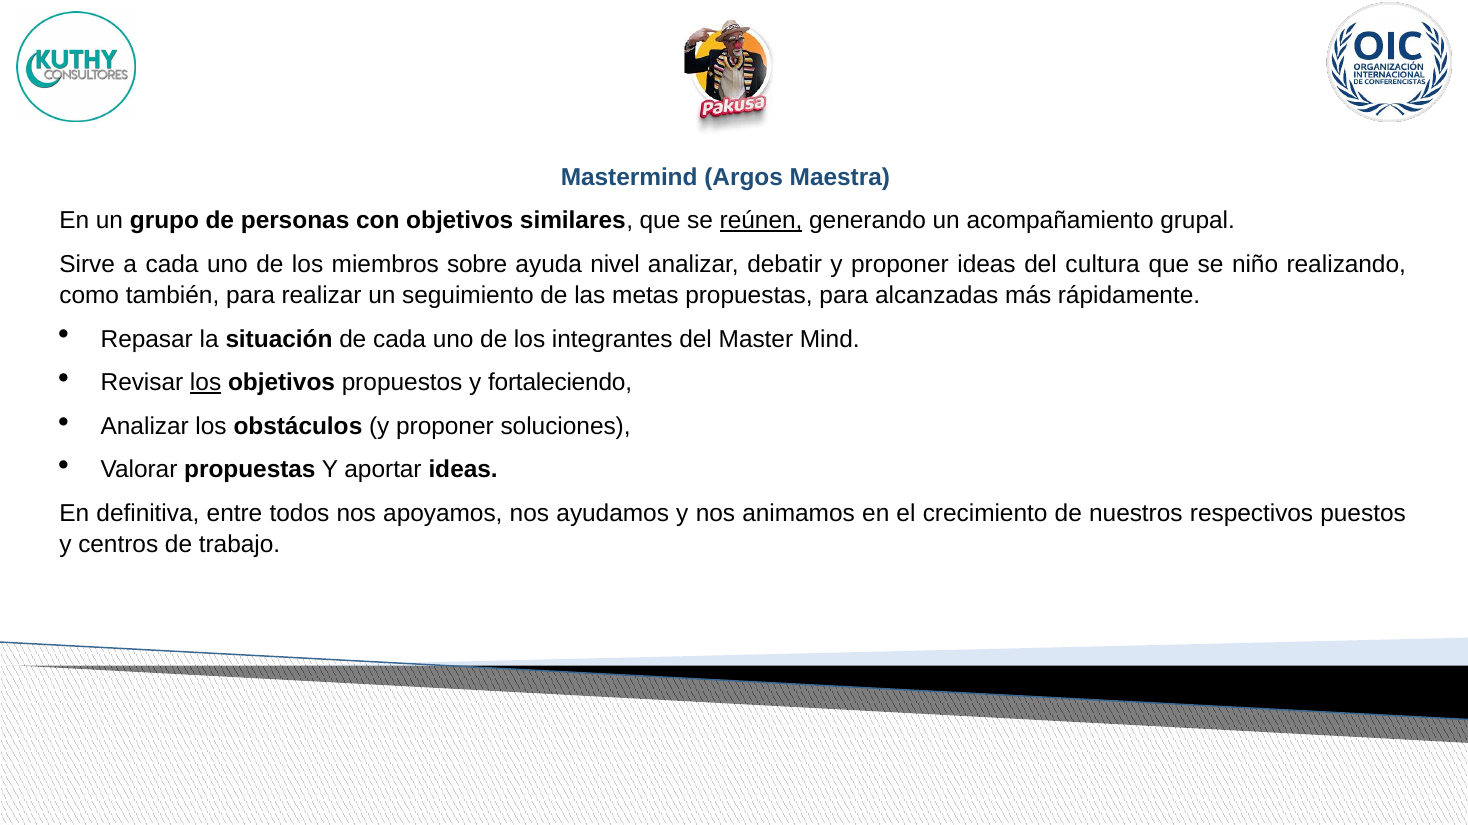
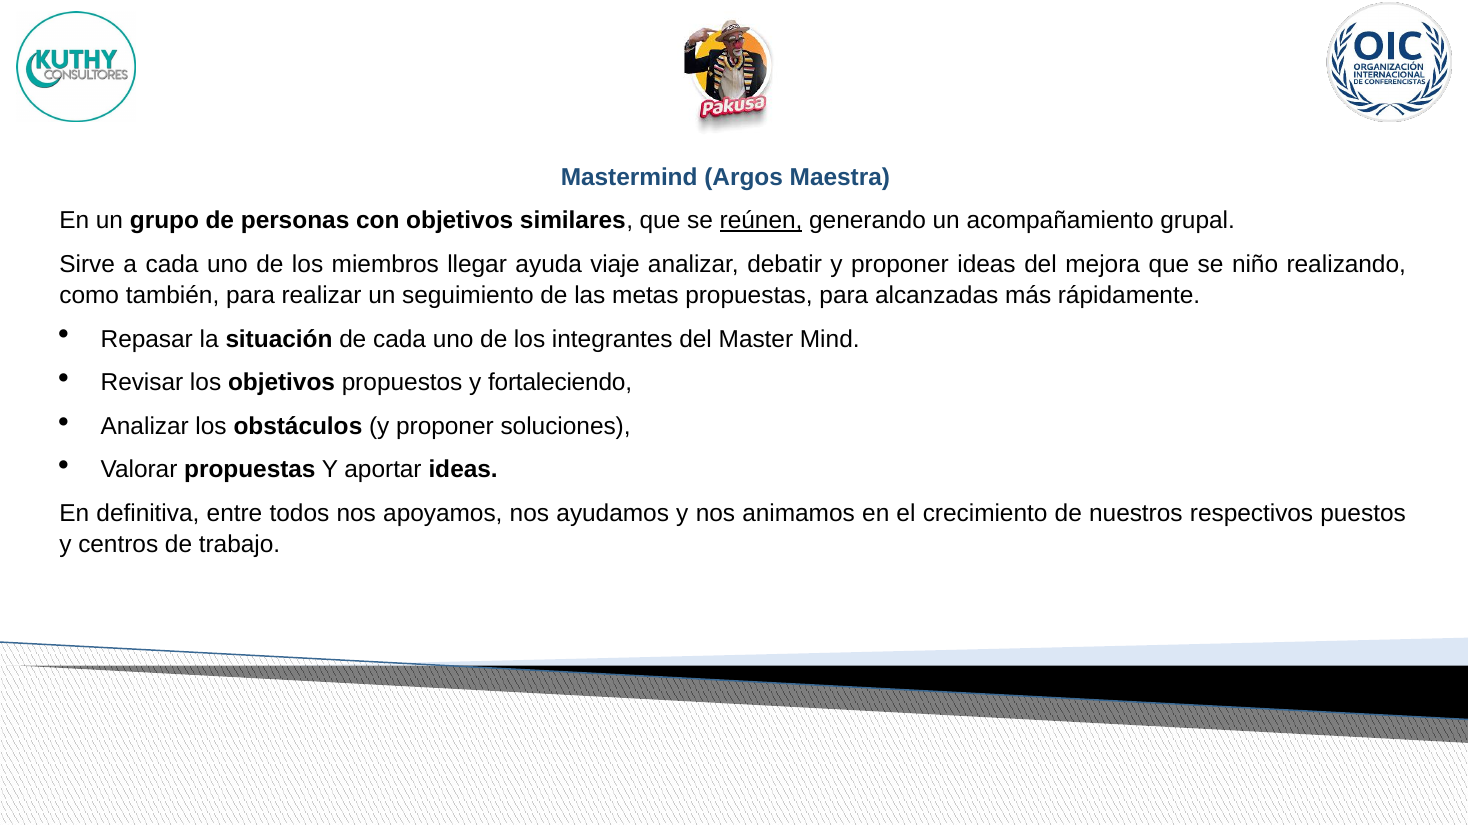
sobre: sobre -> llegar
nivel: nivel -> viaje
cultura: cultura -> mejora
los at (206, 383) underline: present -> none
